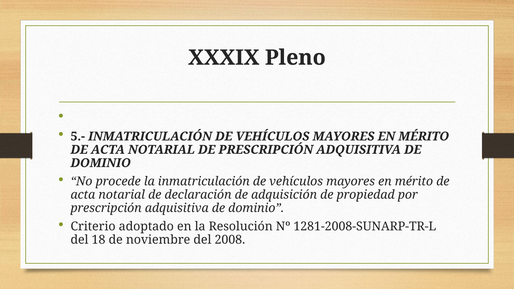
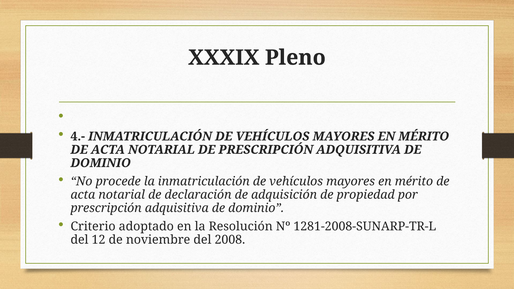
5.-: 5.- -> 4.-
18: 18 -> 12
